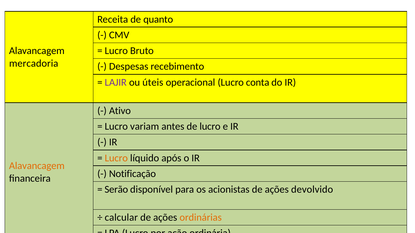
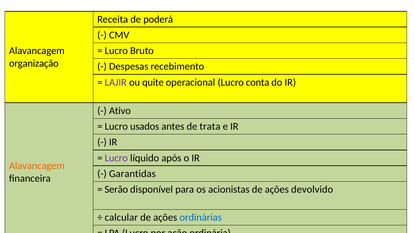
quanto: quanto -> poderá
mercadoria: mercadoria -> organização
úteis: úteis -> quite
variam: variam -> usados
de lucro: lucro -> trata
Lucro at (116, 158) colour: orange -> purple
Notificação: Notificação -> Garantidas
ordinárias colour: orange -> blue
